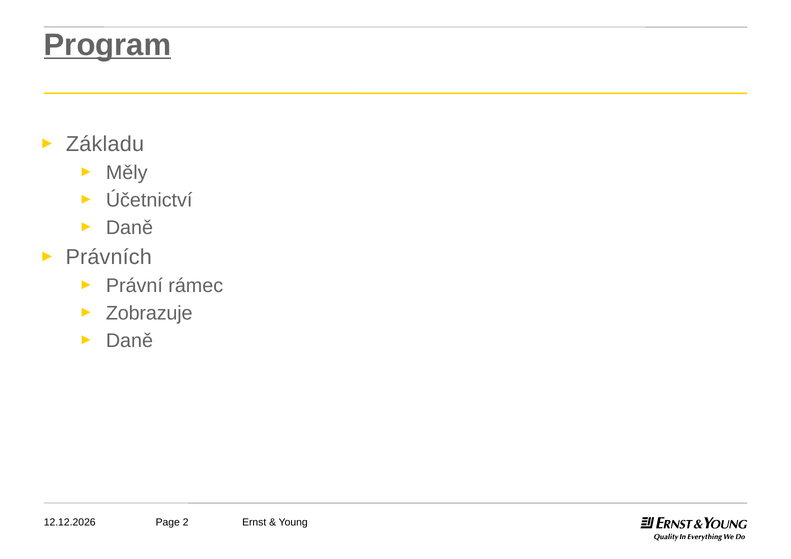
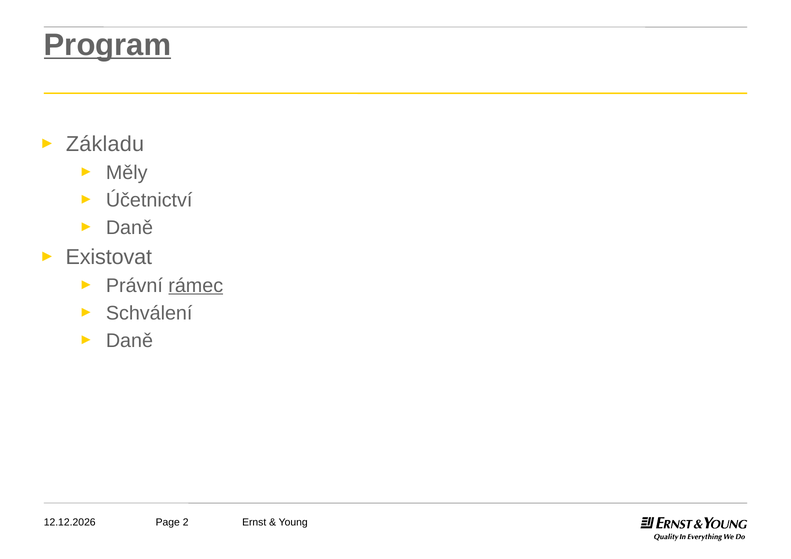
Právních: Právních -> Existovat
rámec underline: none -> present
Zobrazuje: Zobrazuje -> Schválení
